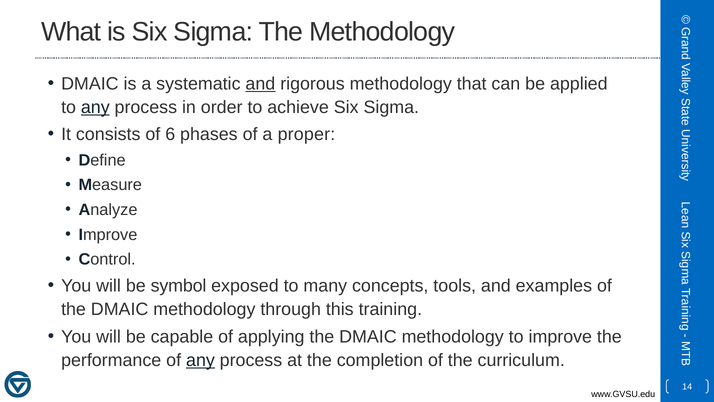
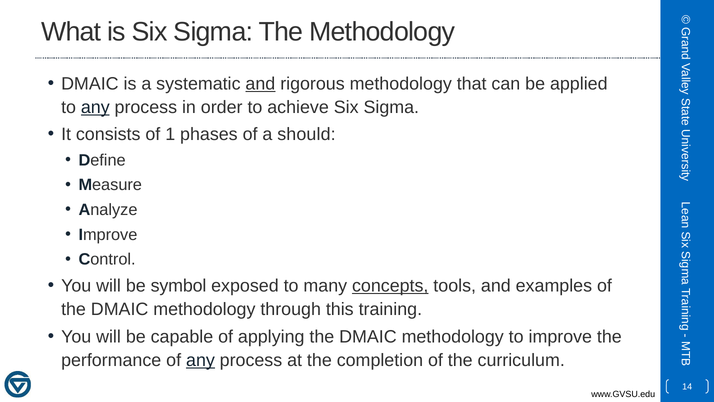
6: 6 -> 1
proper: proper -> should
concepts underline: none -> present
